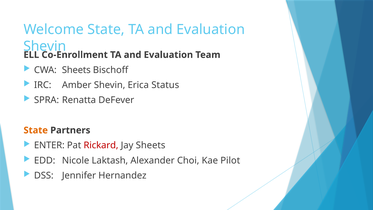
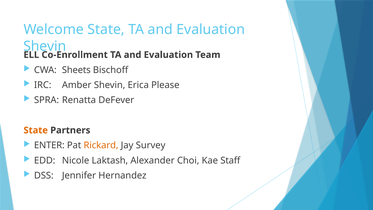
Status: Status -> Please
Rickard colour: red -> orange
Jay Sheets: Sheets -> Survey
Pilot: Pilot -> Staff
